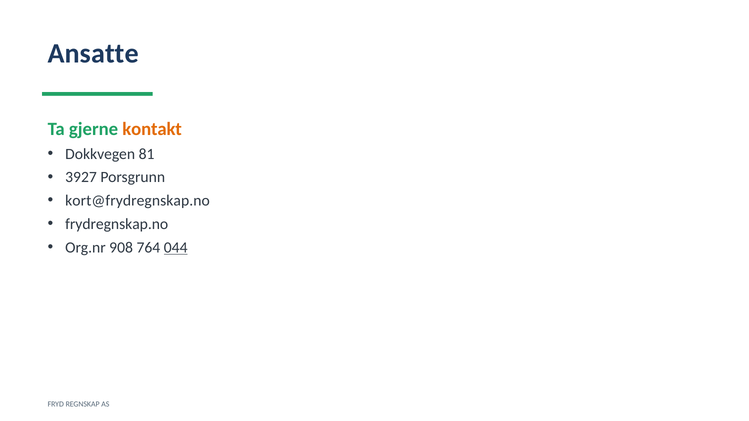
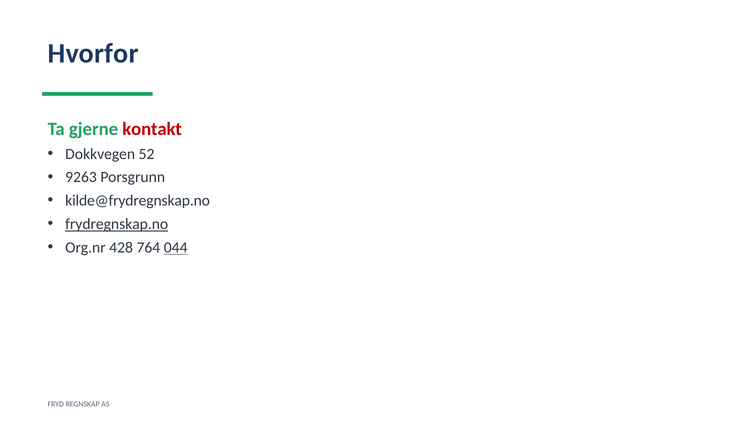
Ansatte: Ansatte -> Hvorfor
kontakt colour: orange -> red
81: 81 -> 52
3927: 3927 -> 9263
kort@frydregnskap.no: kort@frydregnskap.no -> kilde@frydregnskap.no
frydregnskap.no underline: none -> present
908: 908 -> 428
